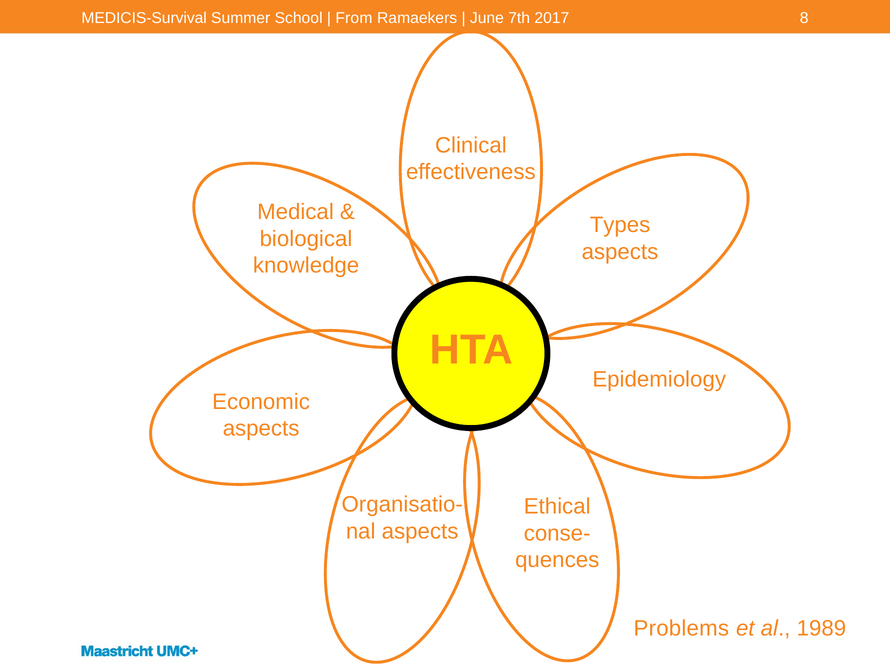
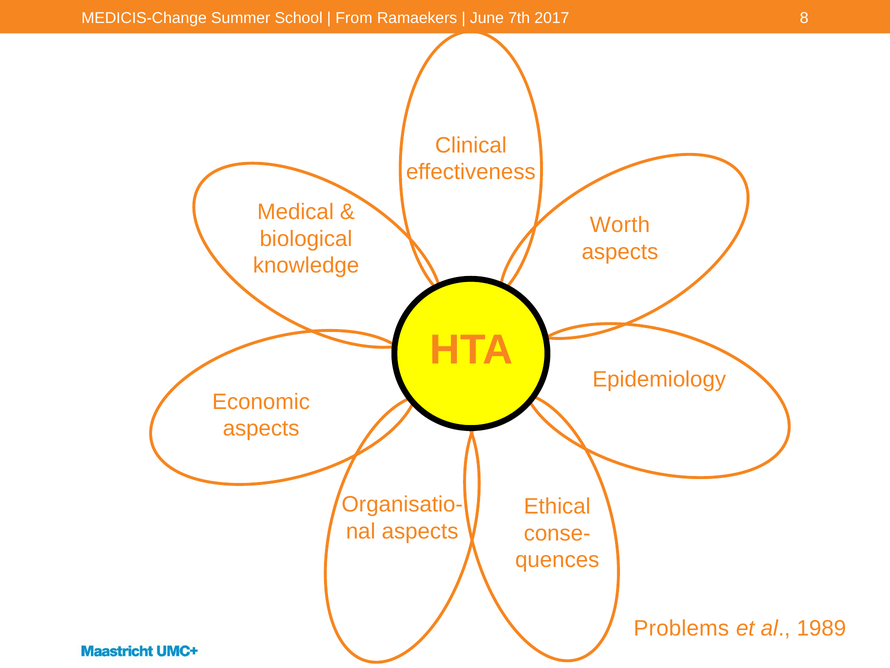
MEDICIS-Survival: MEDICIS-Survival -> MEDICIS-Change
Types: Types -> Worth
